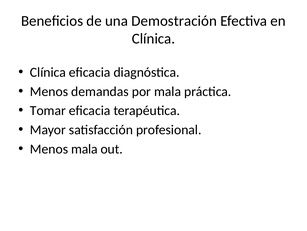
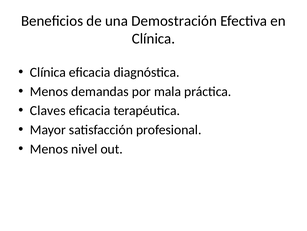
Tomar: Tomar -> Claves
Menos mala: mala -> nivel
